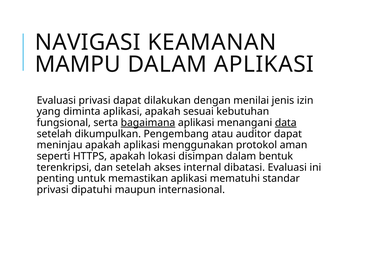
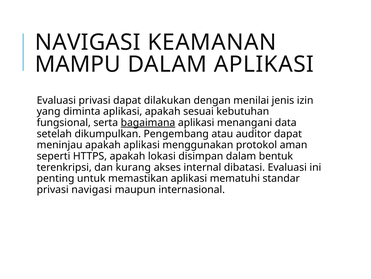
data underline: present -> none
dan setelah: setelah -> kurang
privasi dipatuhi: dipatuhi -> navigasi
